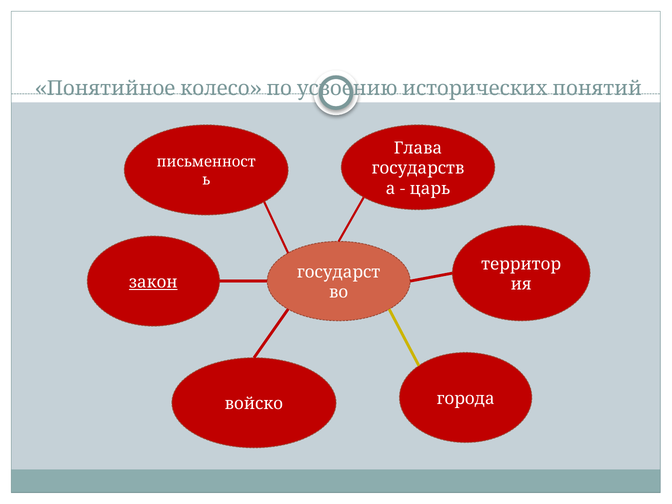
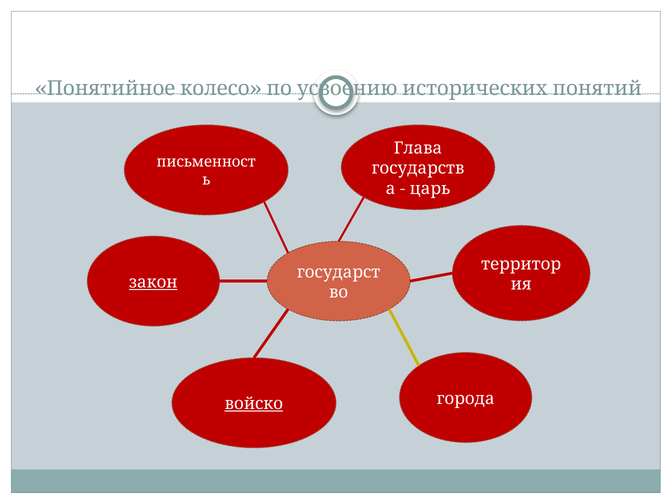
войско underline: none -> present
